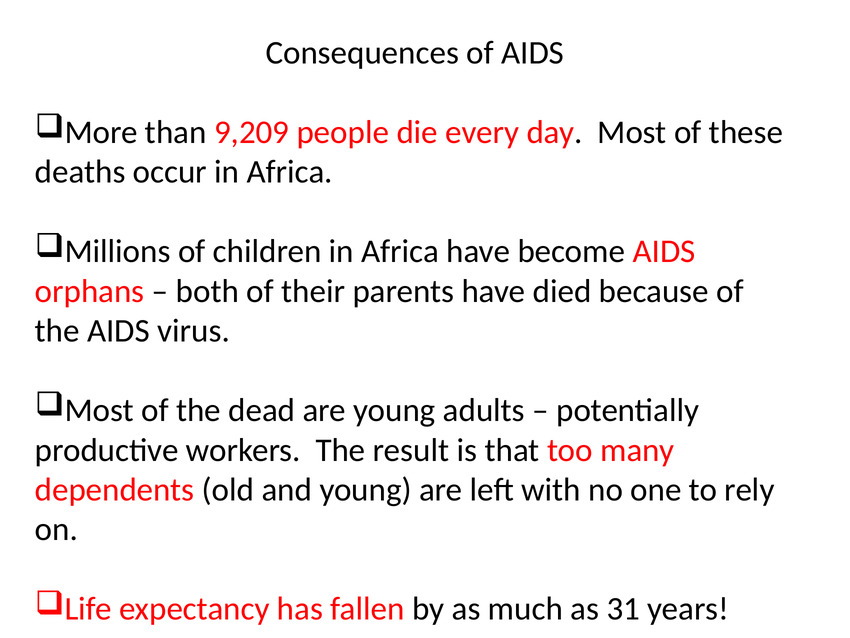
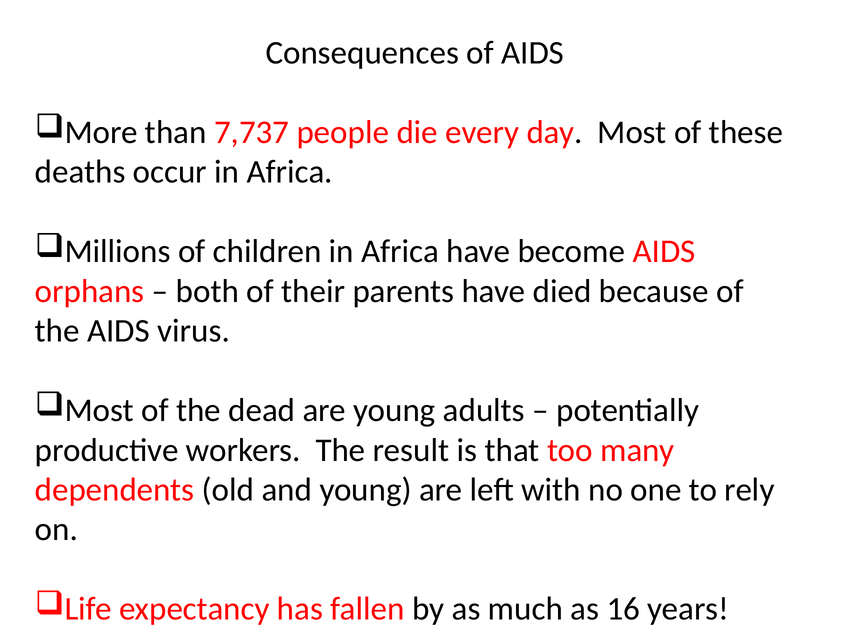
9,209: 9,209 -> 7,737
31: 31 -> 16
